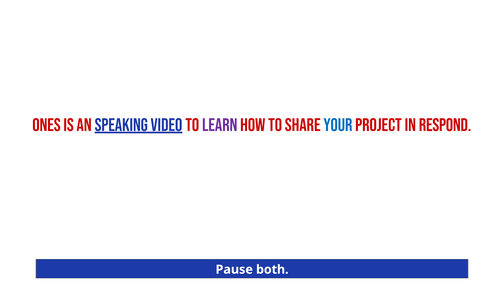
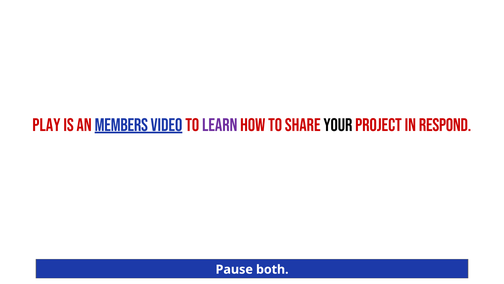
Ones: Ones -> Play
speaking: speaking -> members
your colour: blue -> black
